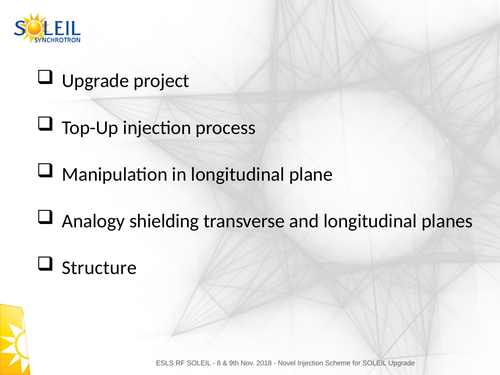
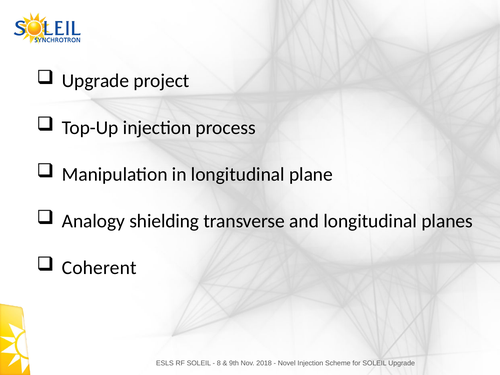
Structure: Structure -> Coherent
